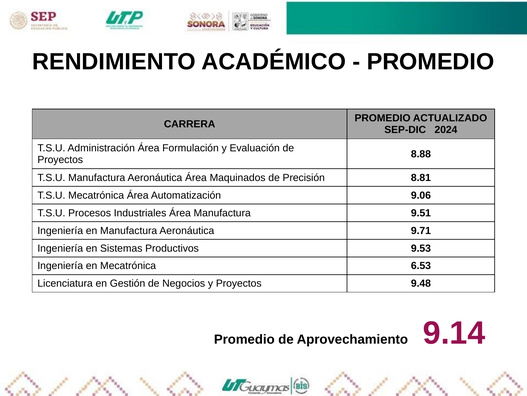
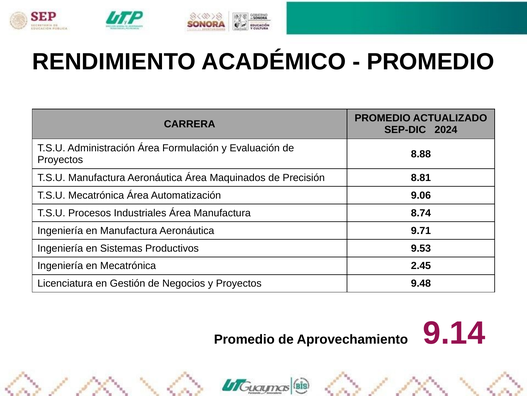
9.51: 9.51 -> 8.74
6.53: 6.53 -> 2.45
